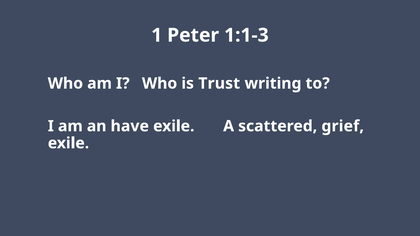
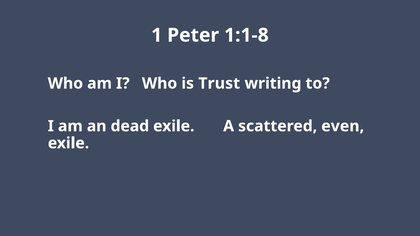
1:1-3: 1:1-3 -> 1:1-8
have: have -> dead
grief: grief -> even
